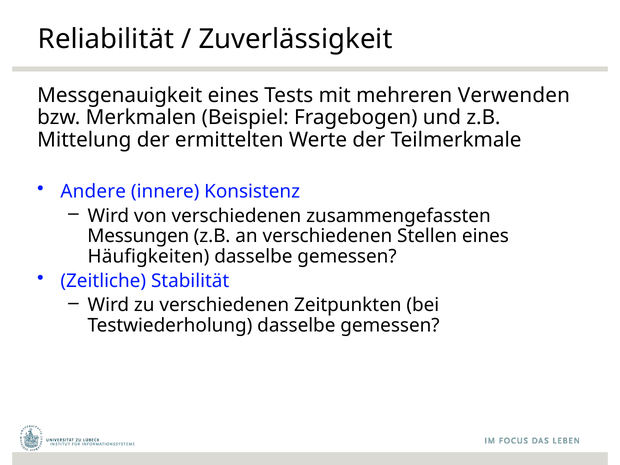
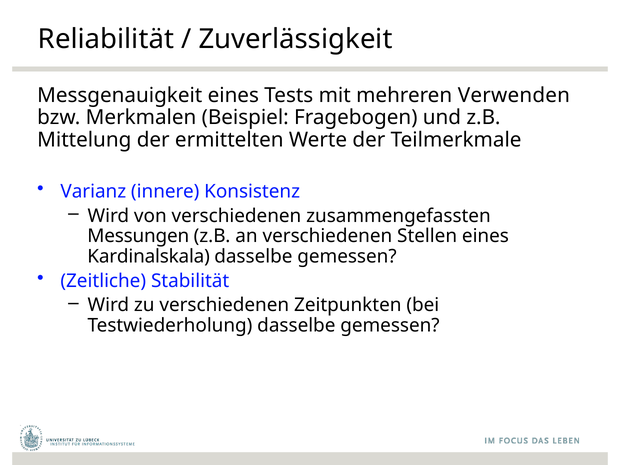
Andere: Andere -> Varianz
Häufigkeiten: Häufigkeiten -> Kardinalskala
